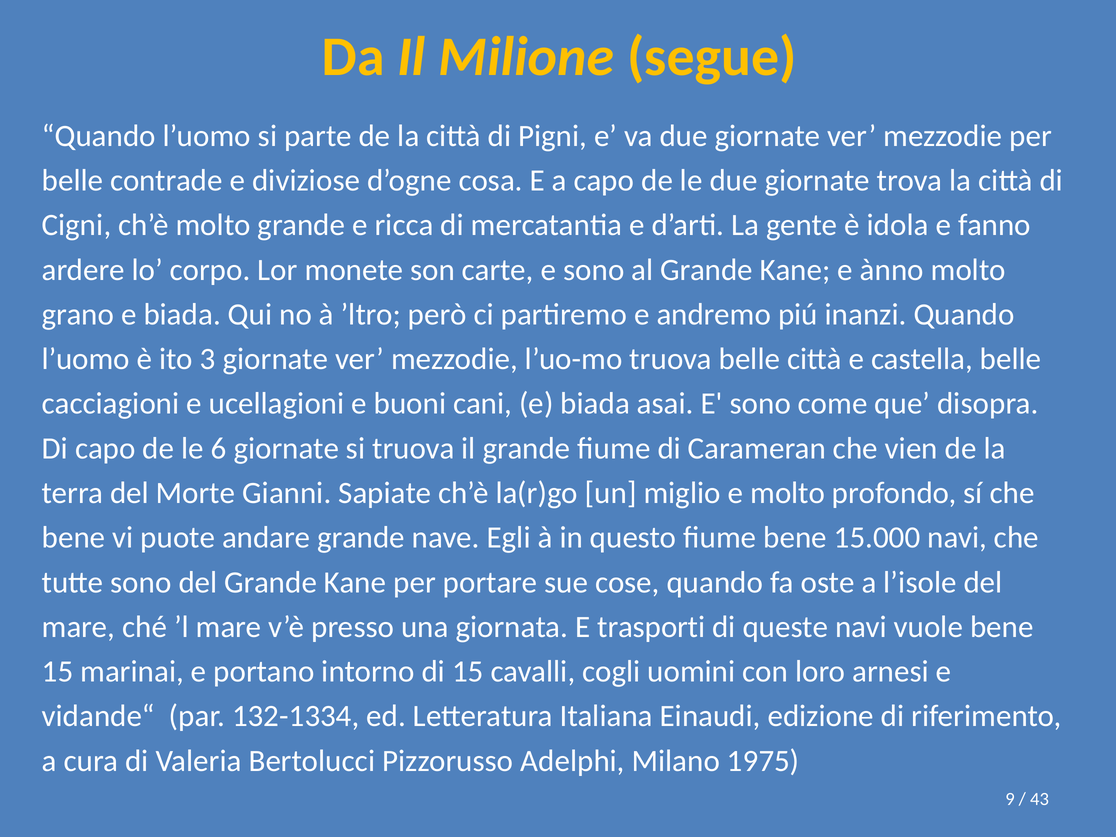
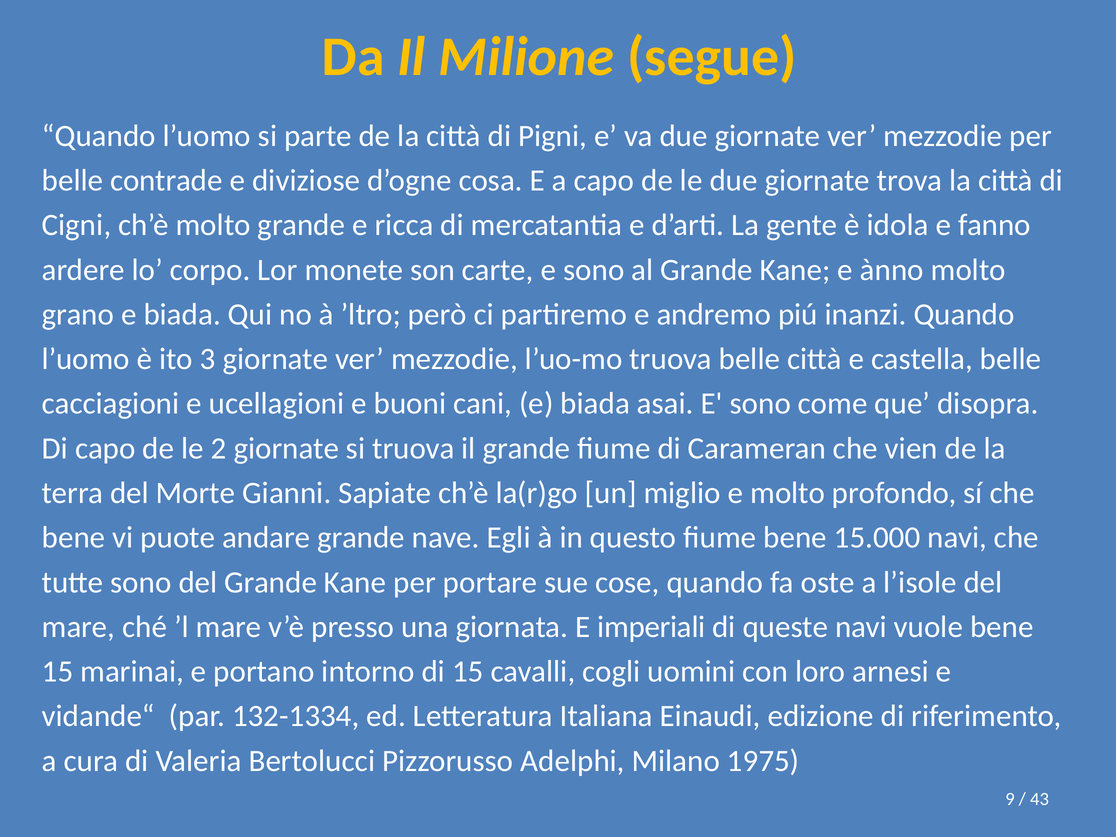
6: 6 -> 2
trasporti: trasporti -> imperiali
